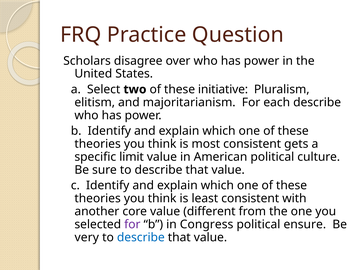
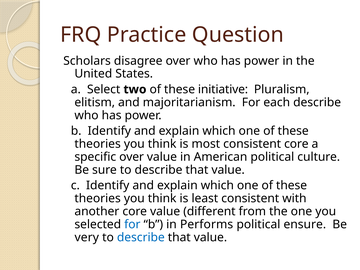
consistent gets: gets -> core
specific limit: limit -> over
for at (132, 224) colour: purple -> blue
Congress: Congress -> Performs
